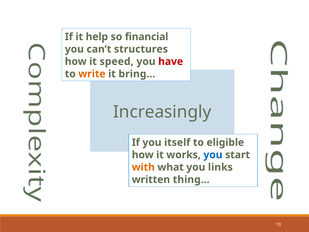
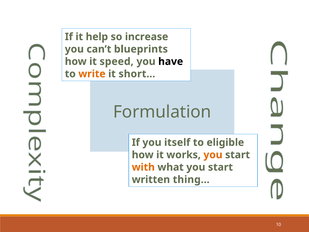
financial: financial -> increase
structures: structures -> blueprints
have colour: red -> black
bring…: bring… -> short…
Increasingly: Increasingly -> Formulation
you at (213, 155) colour: blue -> orange
what you links: links -> start
